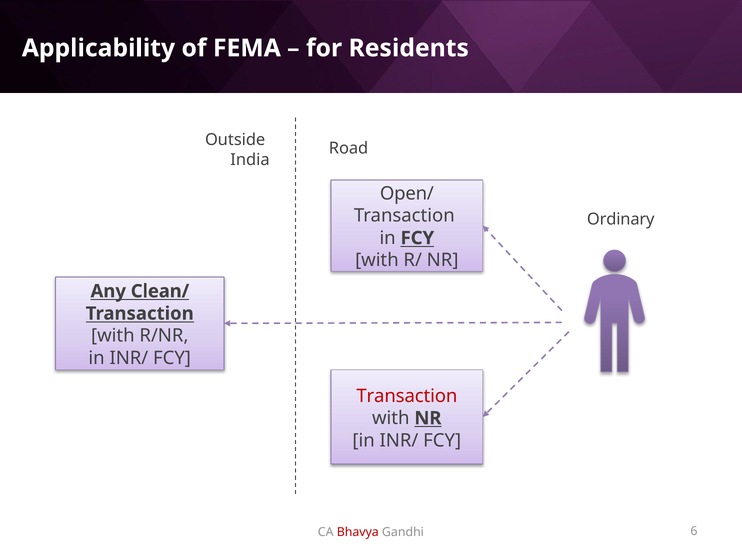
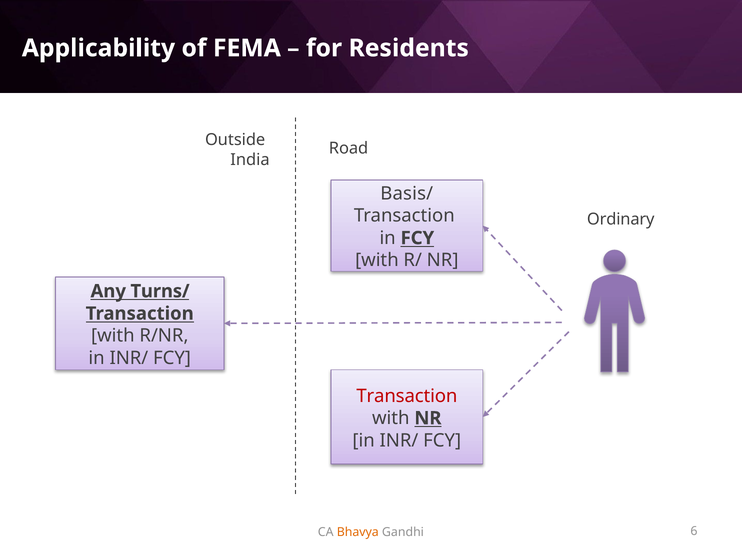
Open/: Open/ -> Basis/
Clean/: Clean/ -> Turns/
Bhavya colour: red -> orange
